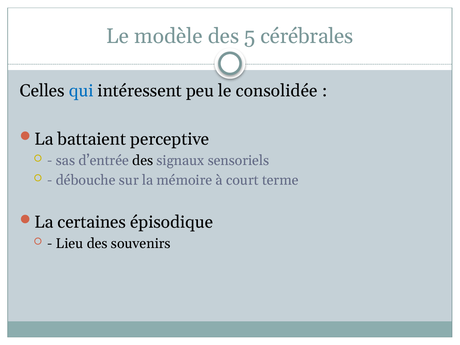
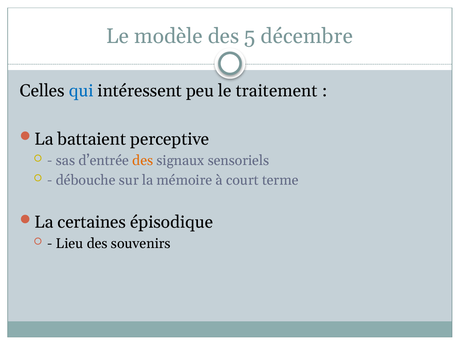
cérébrales: cérébrales -> décembre
consolidée: consolidée -> traitement
des at (143, 160) colour: black -> orange
